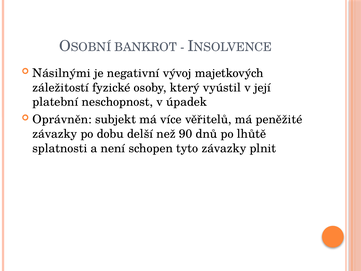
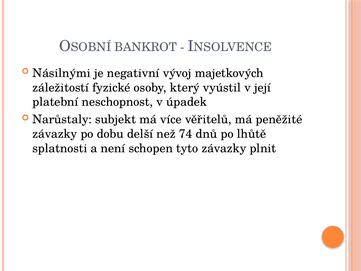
Oprávněn: Oprávněn -> Narůstaly
90: 90 -> 74
